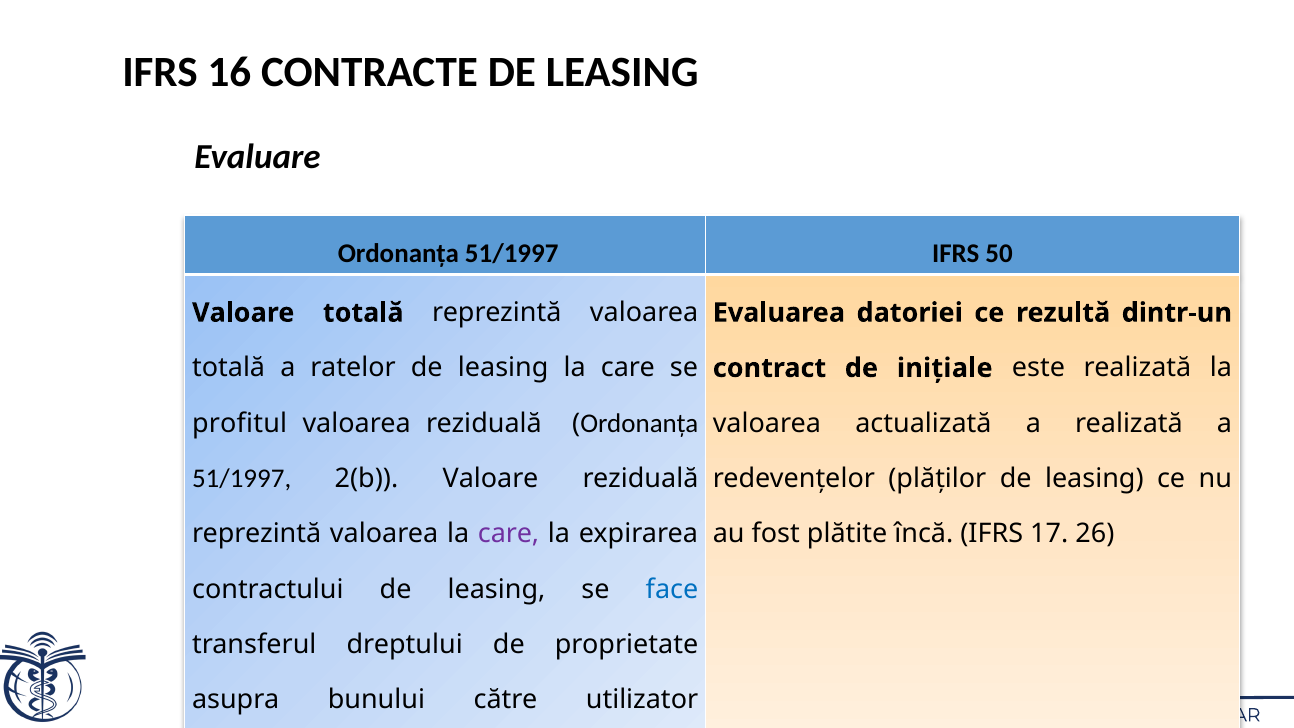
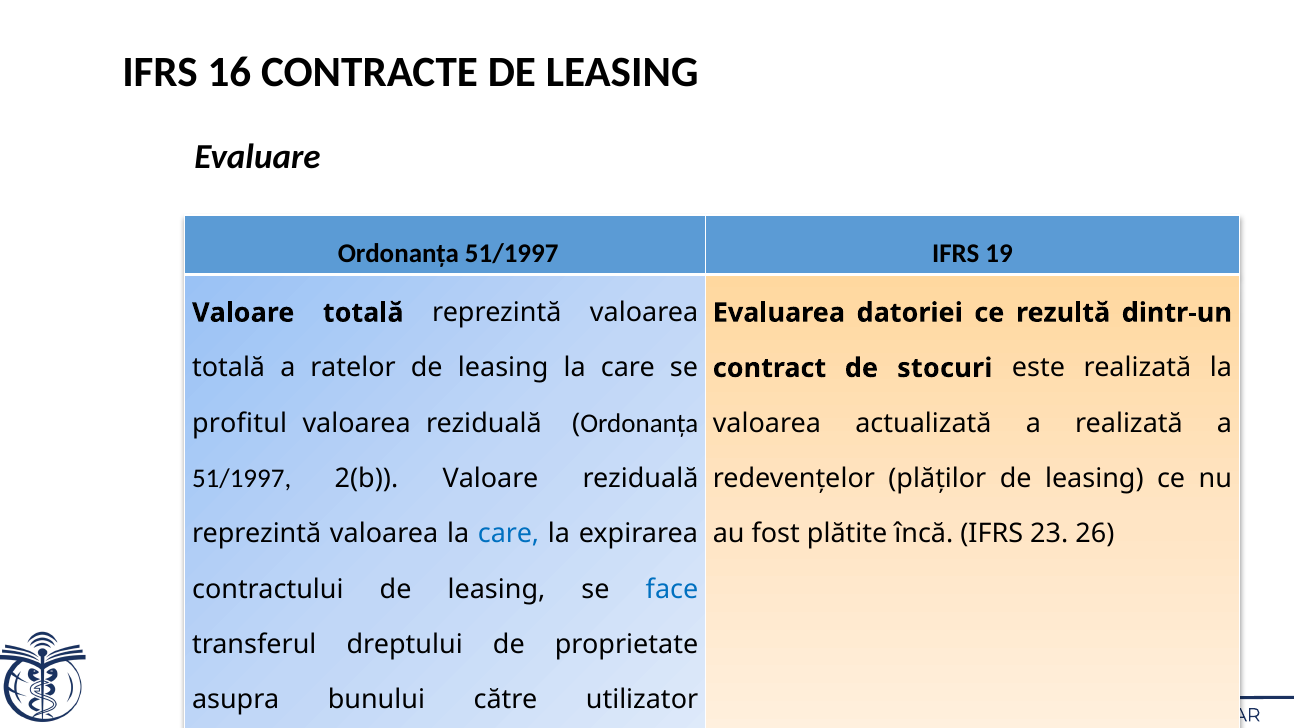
50: 50 -> 19
inițiale: inițiale -> stocuri
care at (509, 534) colour: purple -> blue
17: 17 -> 23
